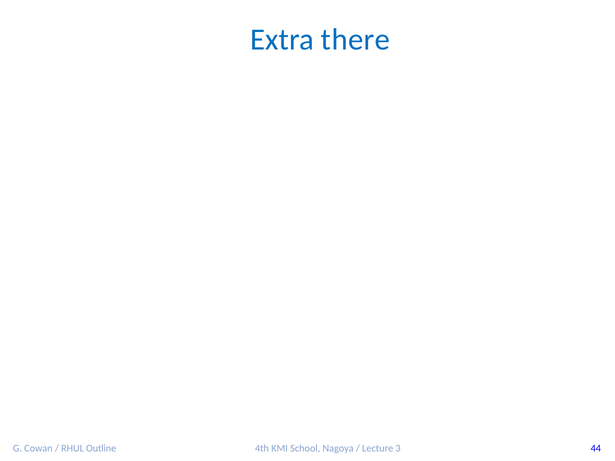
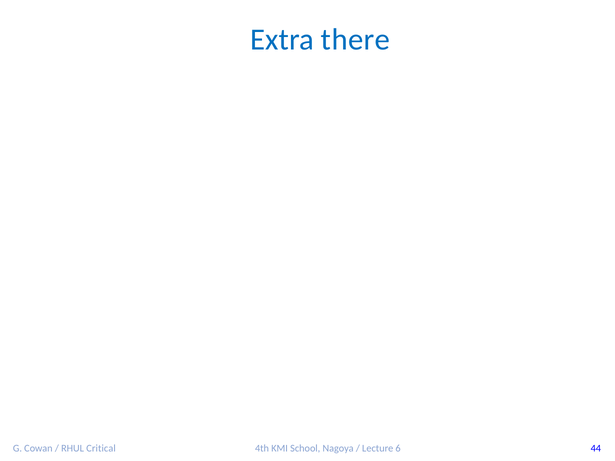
Outline: Outline -> Critical
3: 3 -> 6
